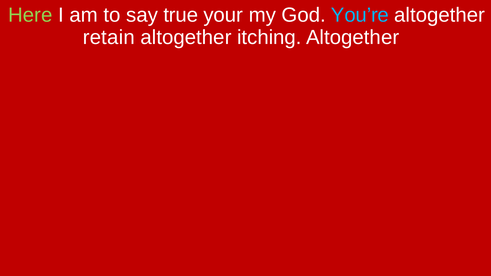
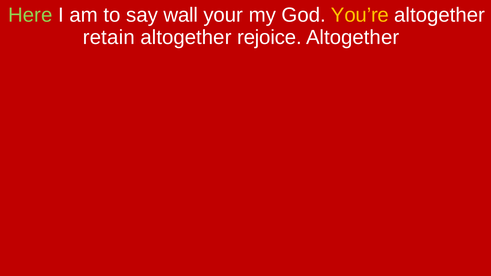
true: true -> wall
You’re colour: light blue -> yellow
itching: itching -> rejoice
